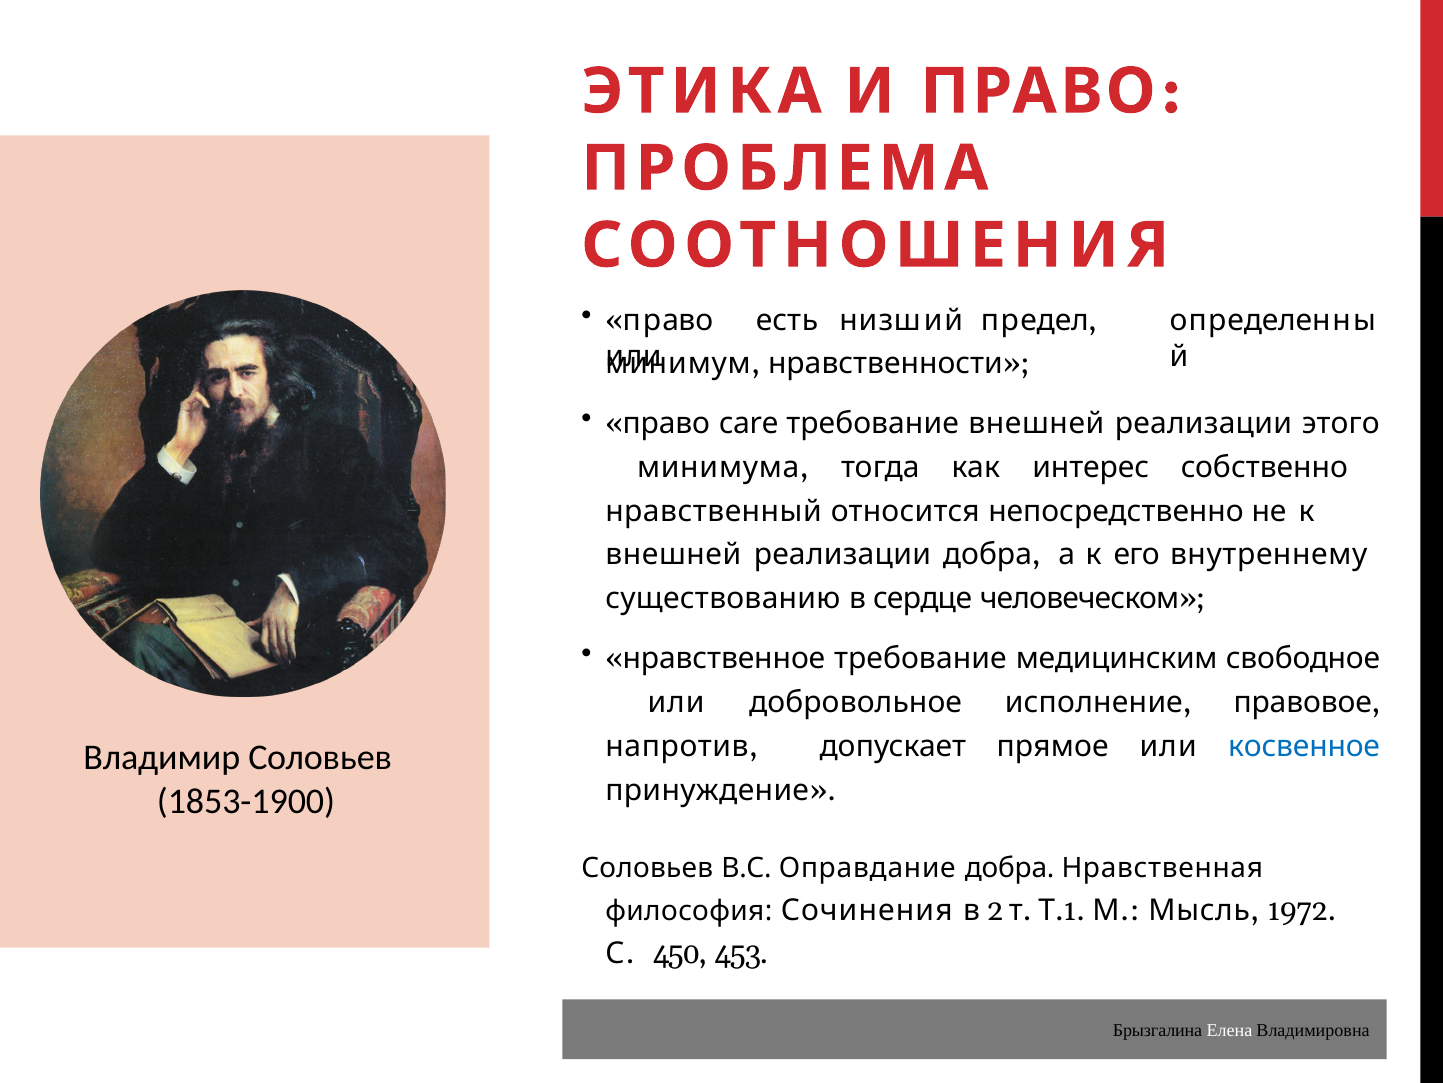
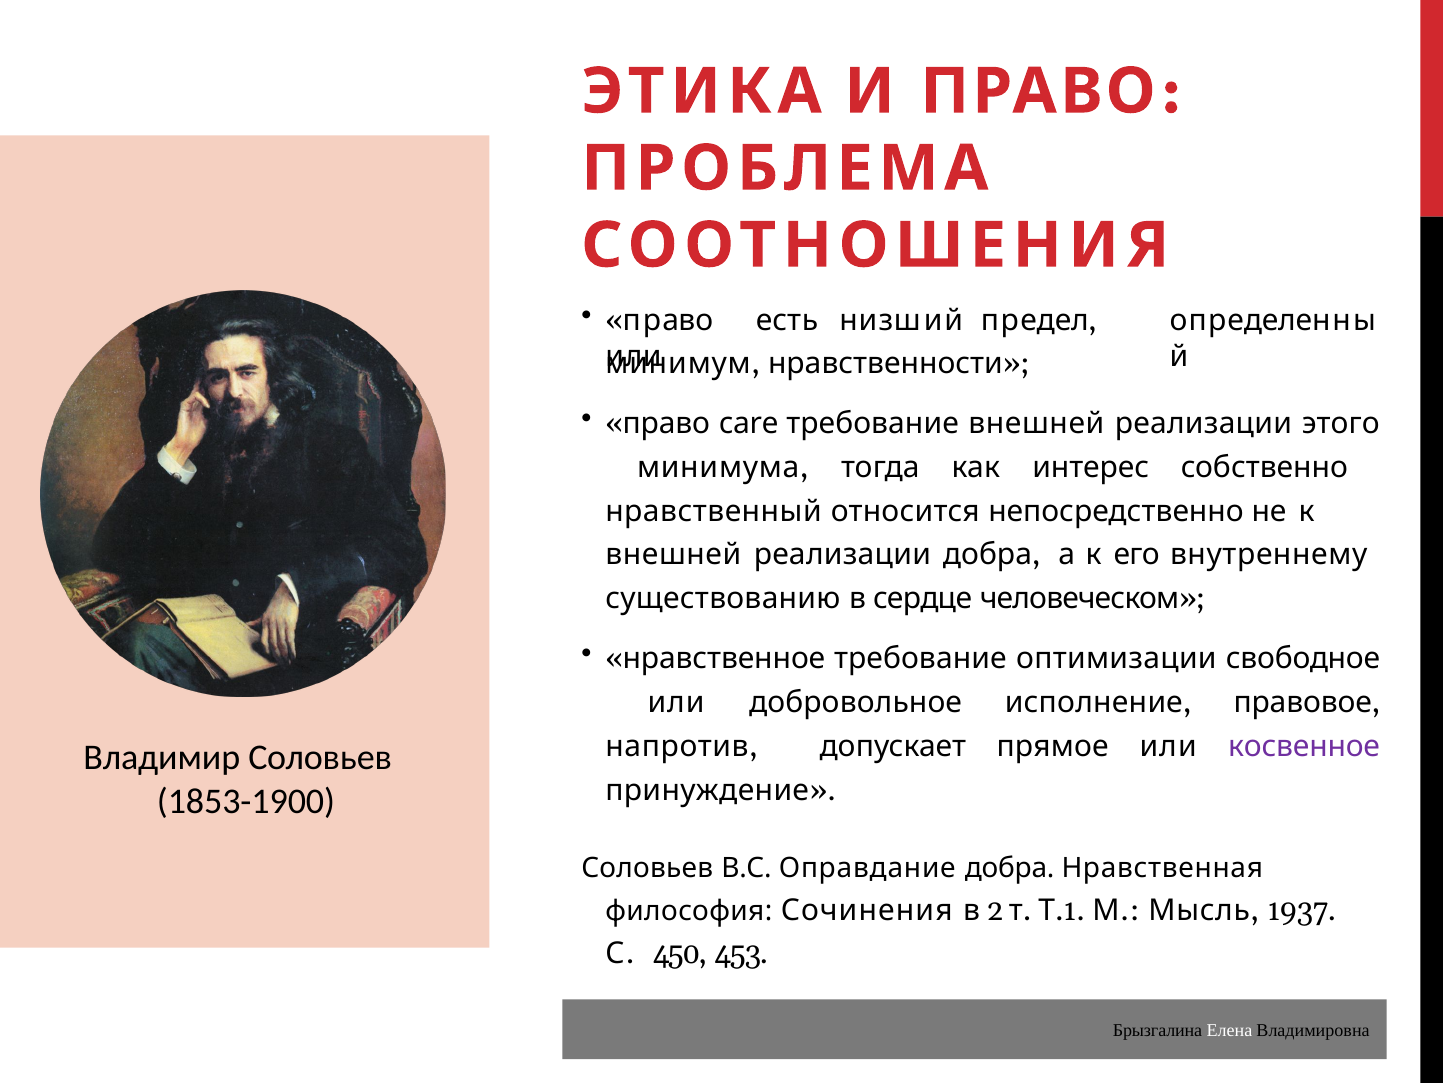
медицинским: медицинским -> оптимизации
косвенное colour: blue -> purple
1972: 1972 -> 1937
